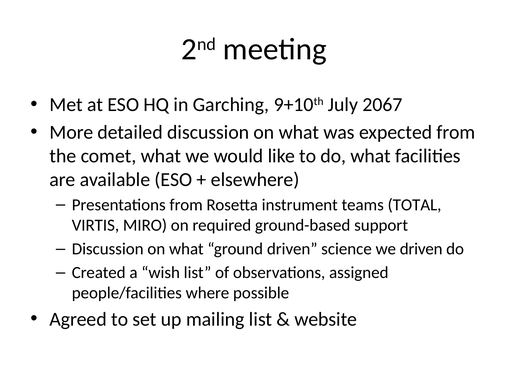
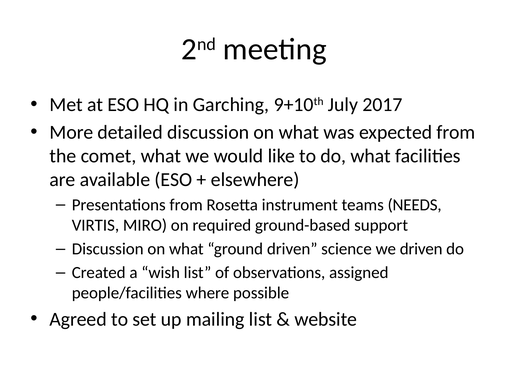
2067: 2067 -> 2017
TOTAL: TOTAL -> NEEDS
